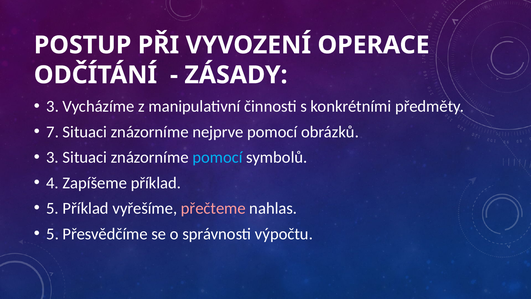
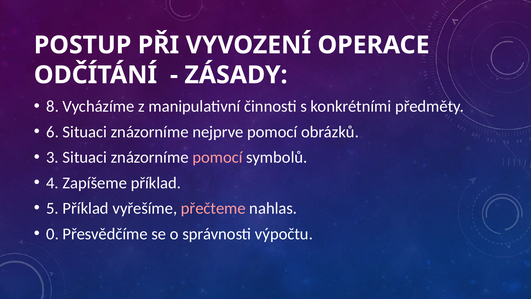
3 at (53, 106): 3 -> 8
7: 7 -> 6
pomocí at (217, 157) colour: light blue -> pink
5 at (53, 234): 5 -> 0
